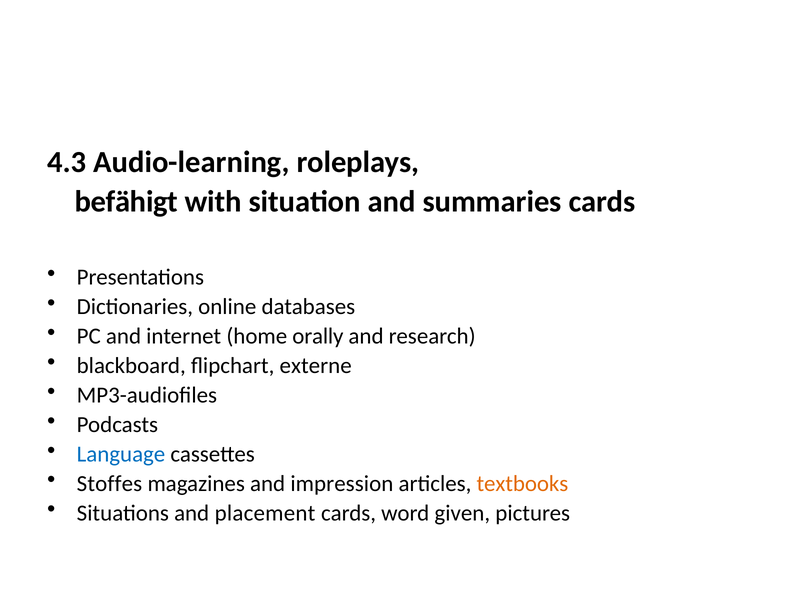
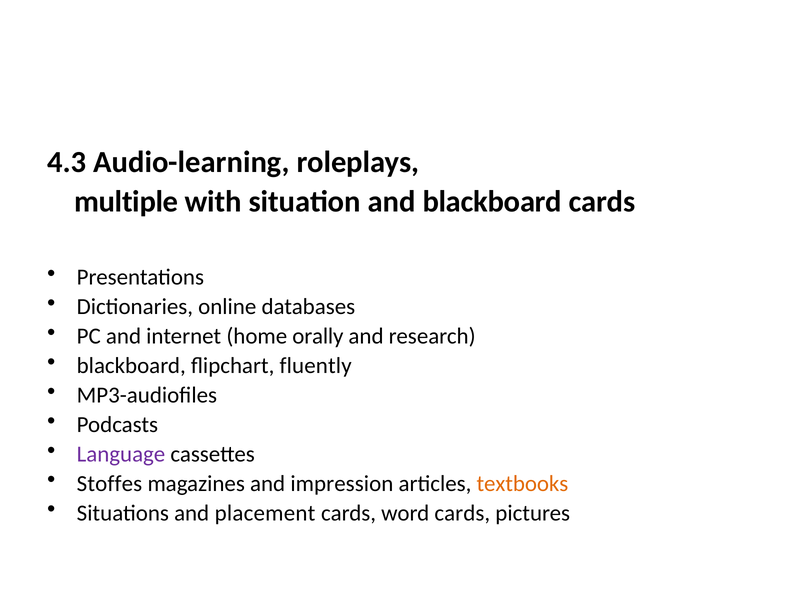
befähigt: befähigt -> multiple
and summaries: summaries -> blackboard
externe: externe -> fluently
Language colour: blue -> purple
word given: given -> cards
